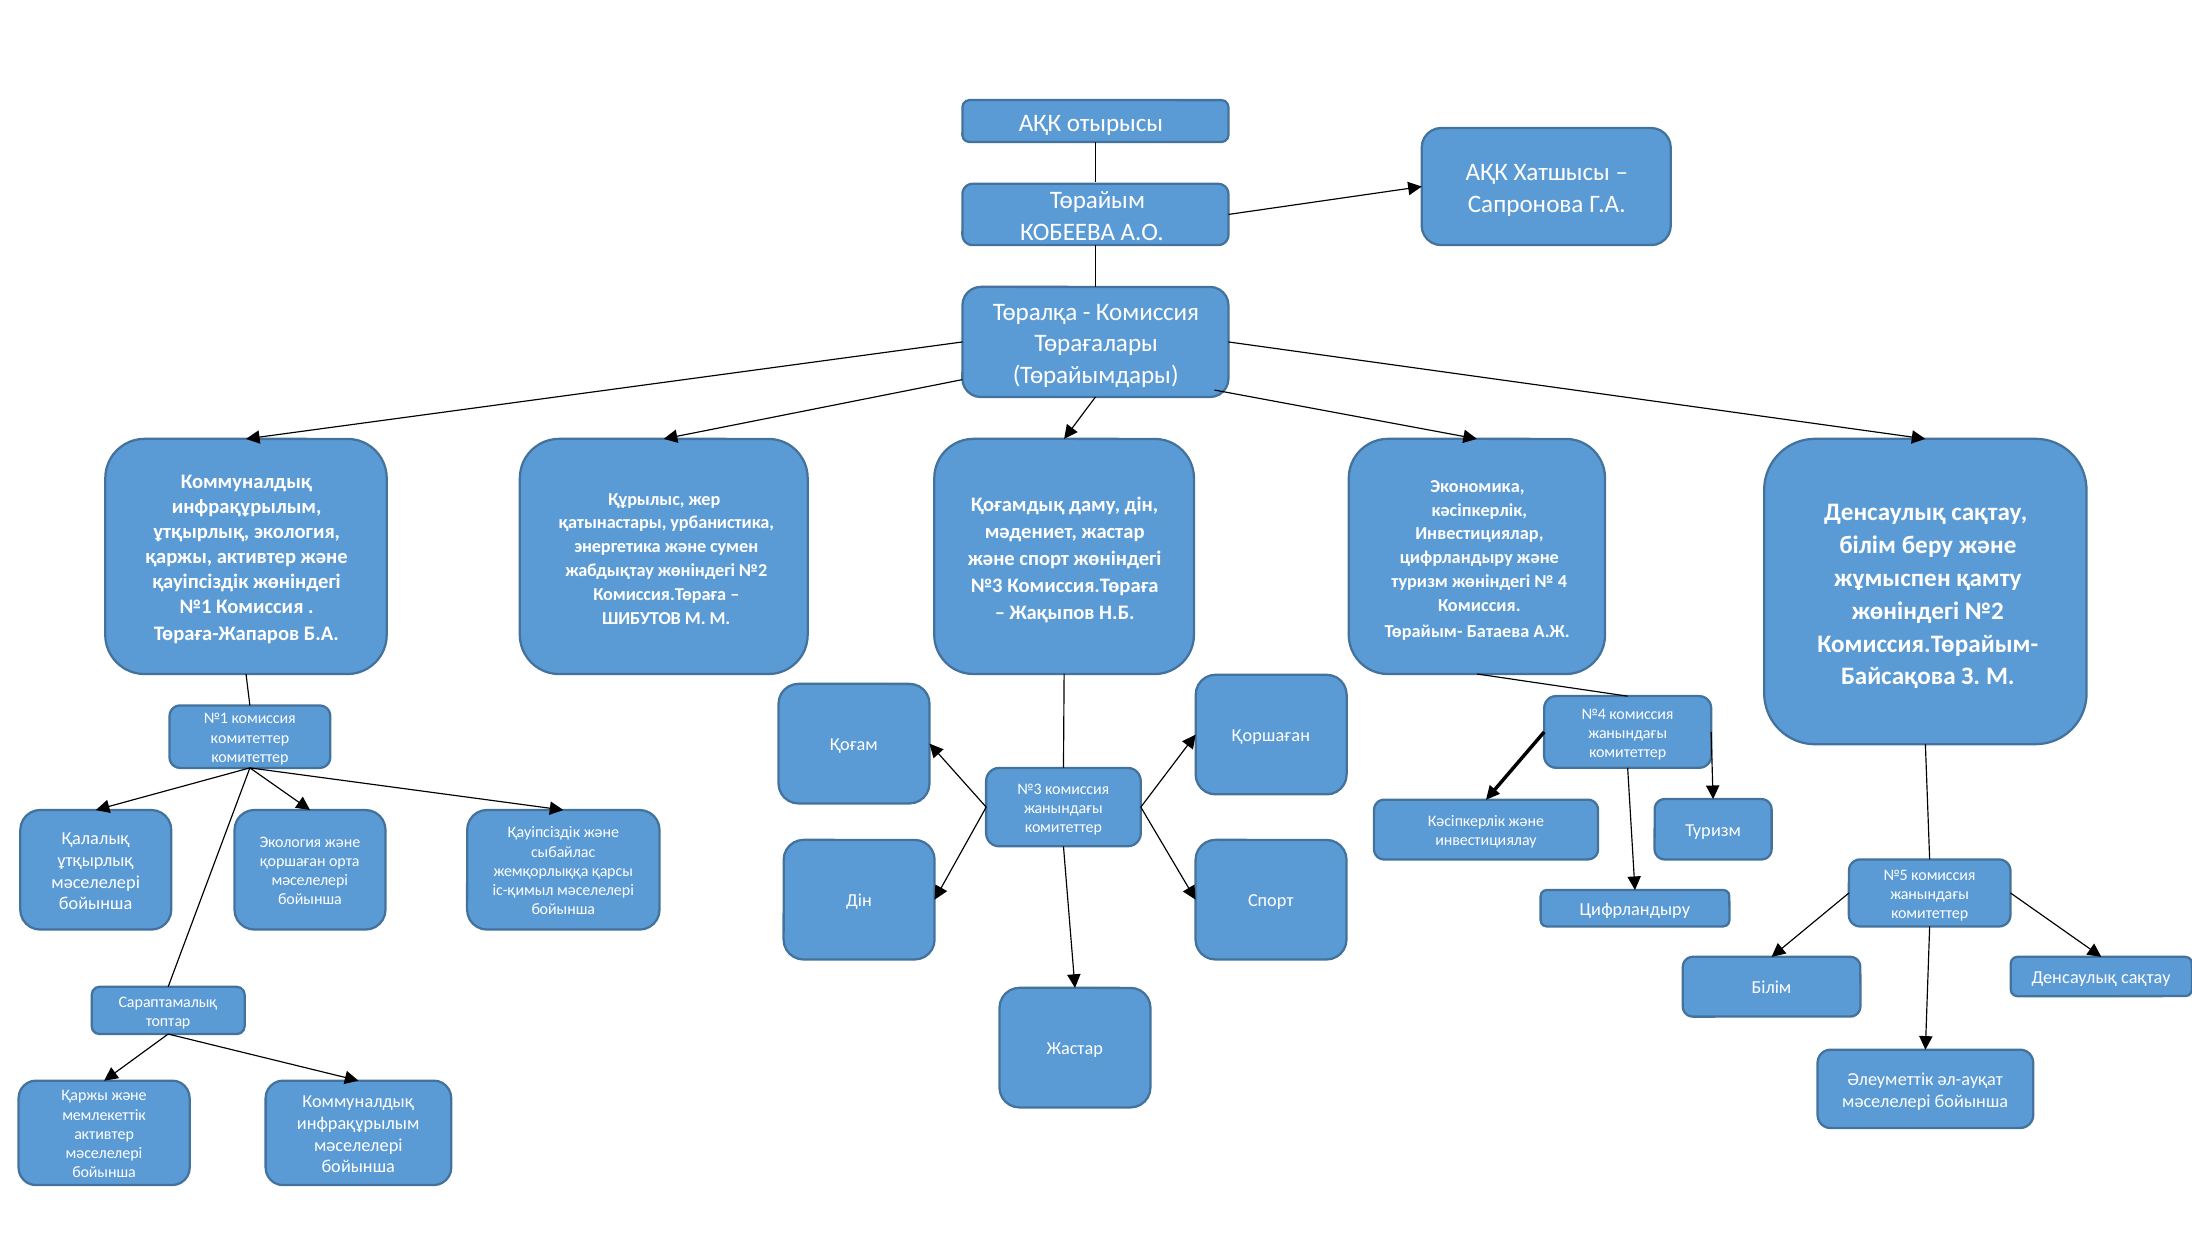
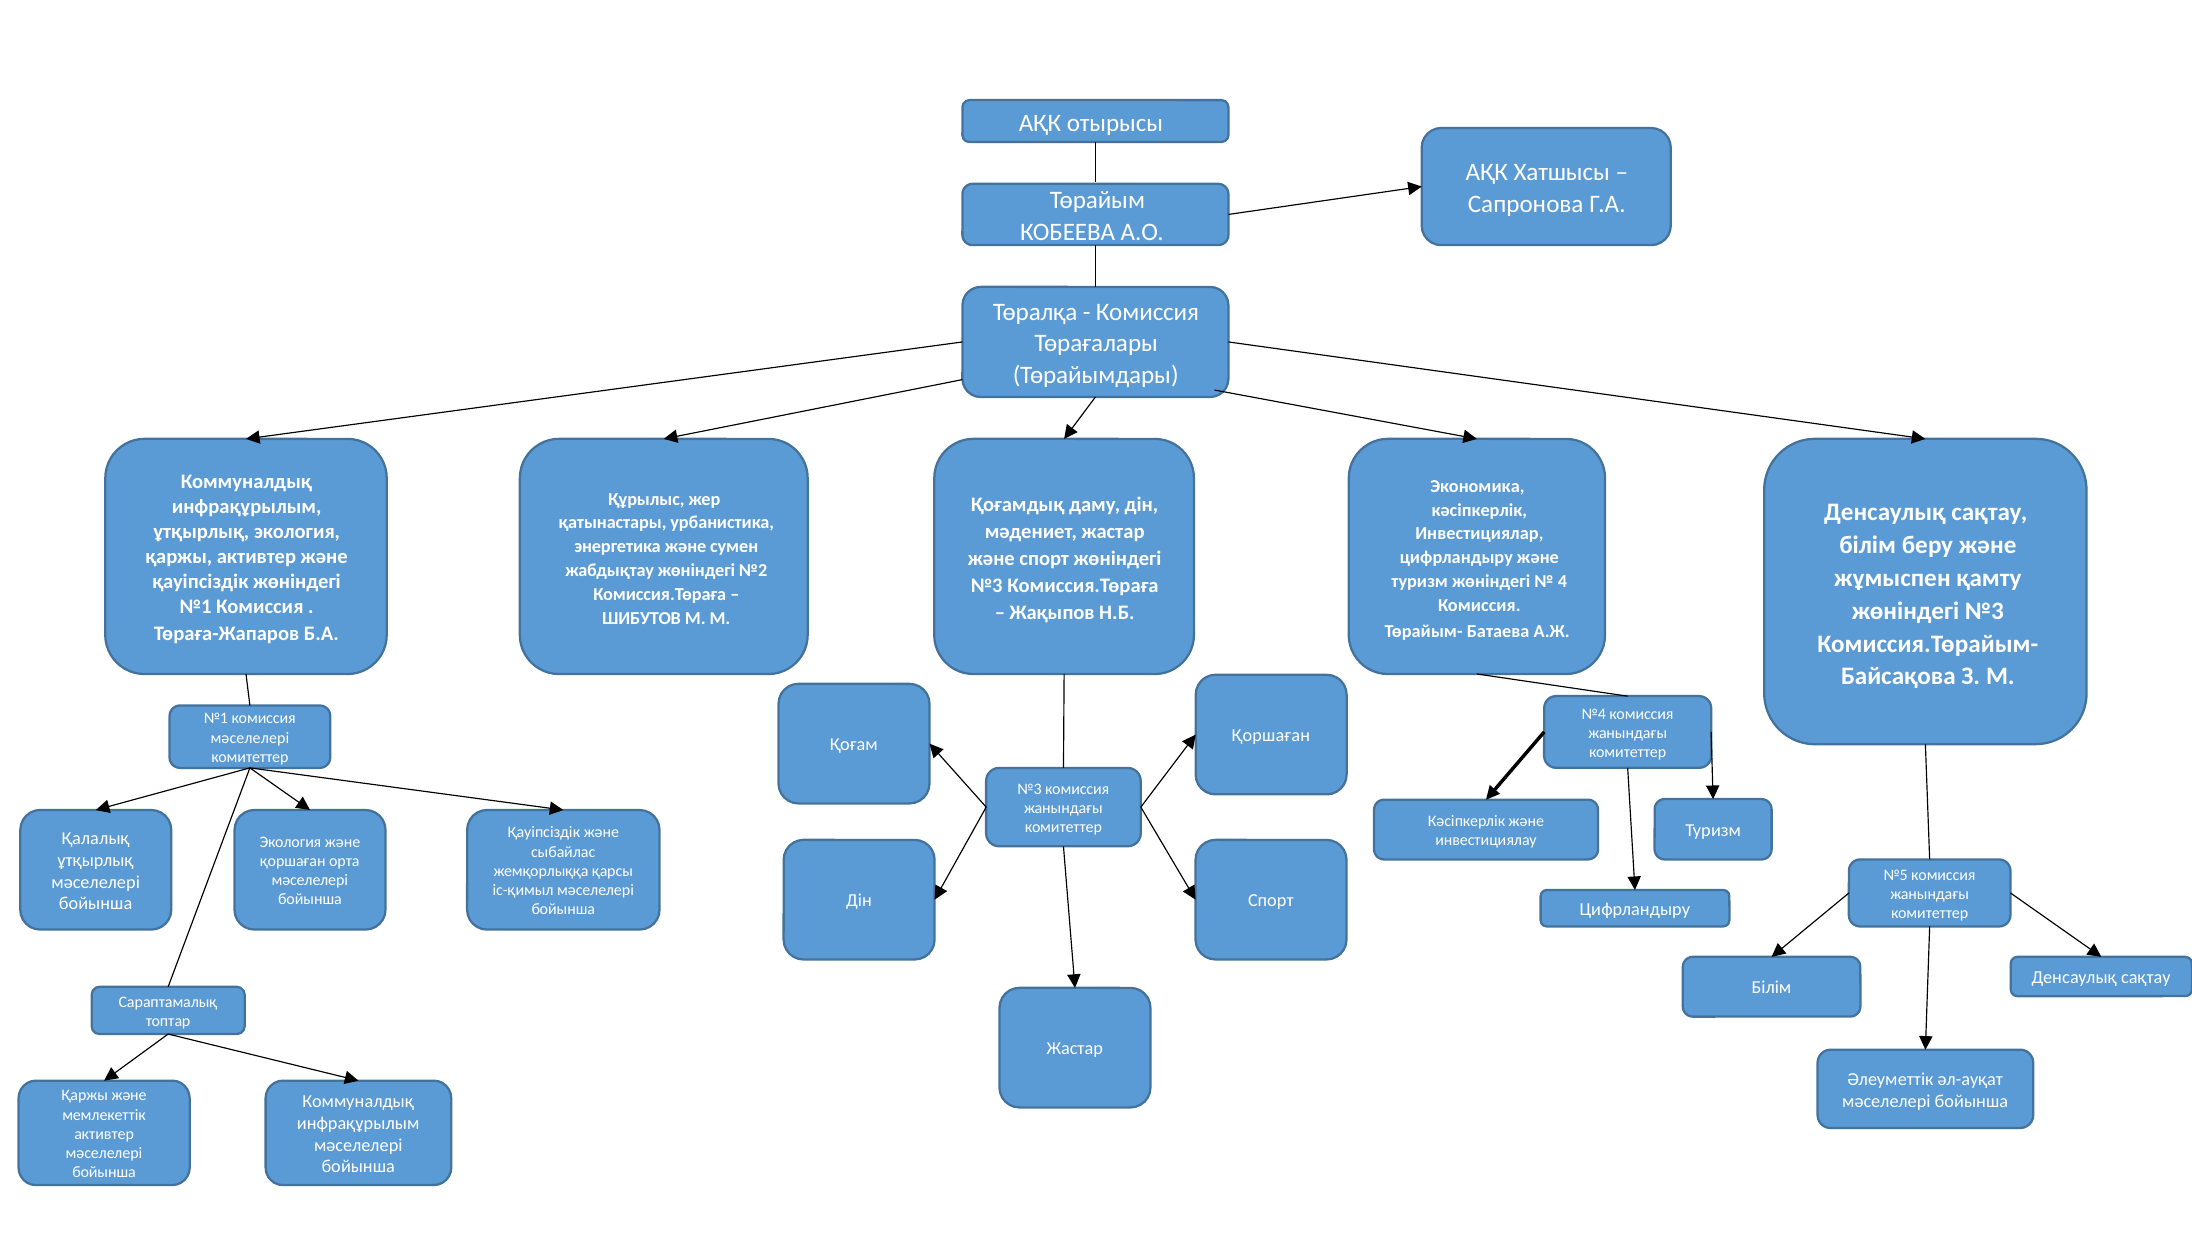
№2 at (1984, 611): №2 -> №3
комитеттер at (250, 738): комитеттер -> мәселелері
